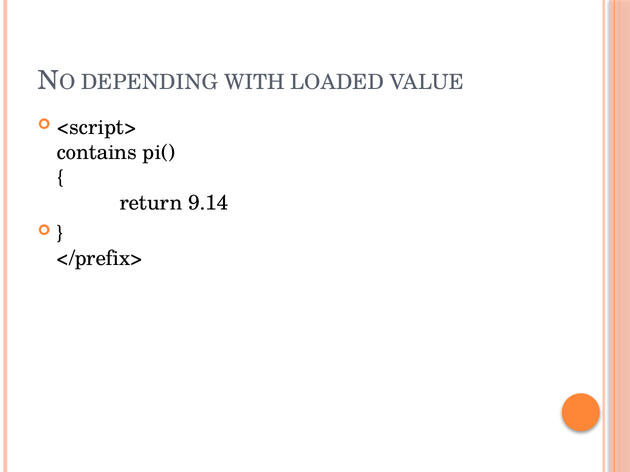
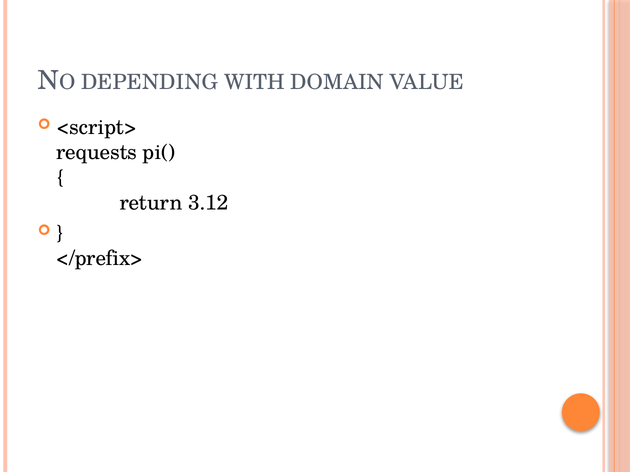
LOADED: LOADED -> DOMAIN
contains: contains -> requests
9.14: 9.14 -> 3.12
